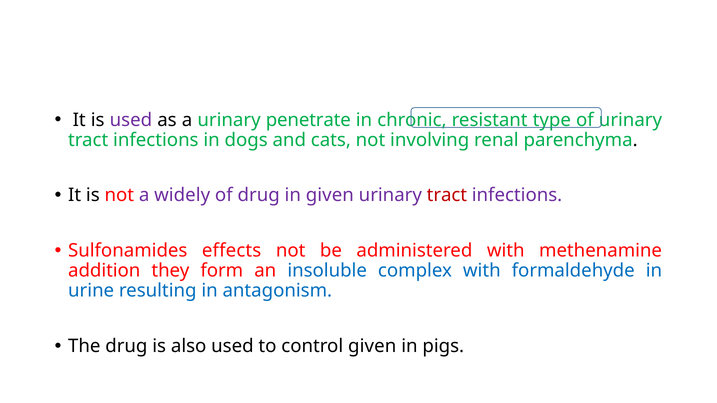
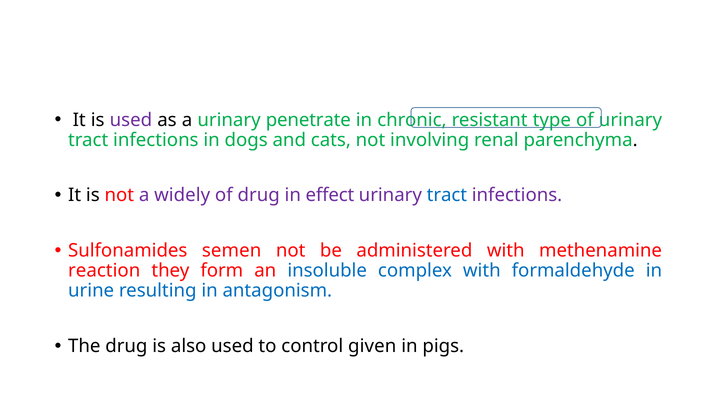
in given: given -> effect
tract at (447, 195) colour: red -> blue
effects: effects -> semen
addition: addition -> reaction
